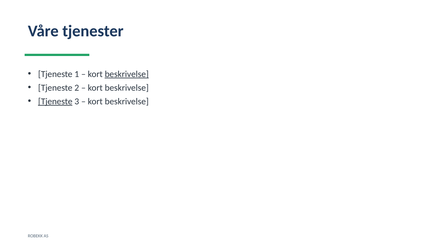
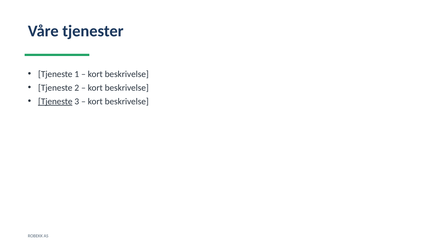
beskrivelse at (127, 74) underline: present -> none
